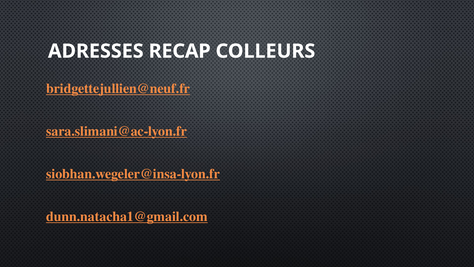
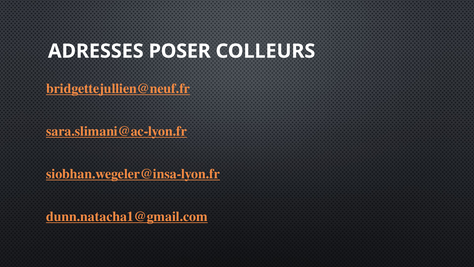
RECAP: RECAP -> POSER
